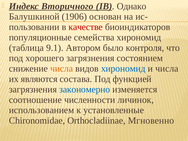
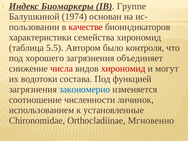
Вторичного: Вторичного -> Биомаркеры
Однако: Однако -> Группе
1906: 1906 -> 1974
популяционные: популяционные -> характеристики
9.1: 9.1 -> 5.5
состоянием: состоянием -> объединяет
числа at (62, 69) colour: orange -> red
хирономид at (123, 69) colour: blue -> red
и числа: числа -> могут
являются: являются -> водотоки
